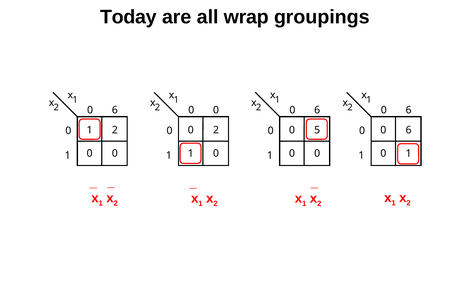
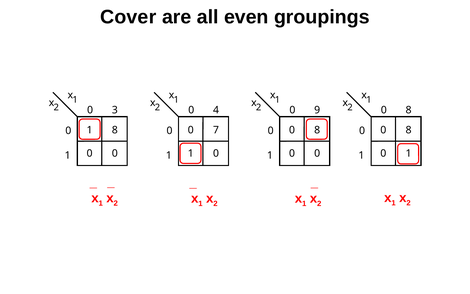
Today: Today -> Cover
wrap: wrap -> even
6 at (115, 110): 6 -> 3
0 at (216, 110): 0 -> 4
6 at (317, 110): 6 -> 9
6 at (409, 110): 6 -> 8
1 2: 2 -> 8
0 2: 2 -> 7
5 at (317, 130): 5 -> 8
6 at (409, 130): 6 -> 8
